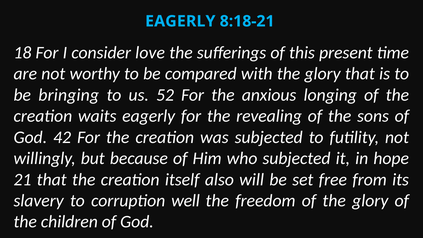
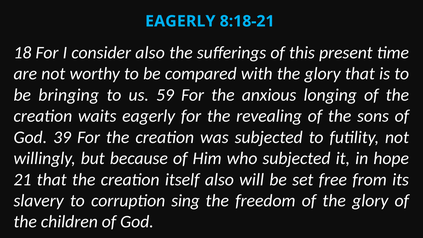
consider love: love -> also
52: 52 -> 59
42: 42 -> 39
well: well -> sing
